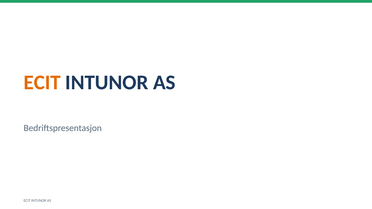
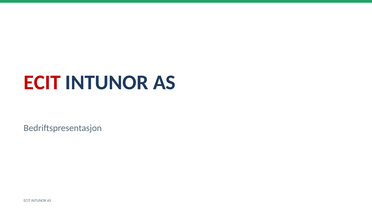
ECIT at (42, 83) colour: orange -> red
